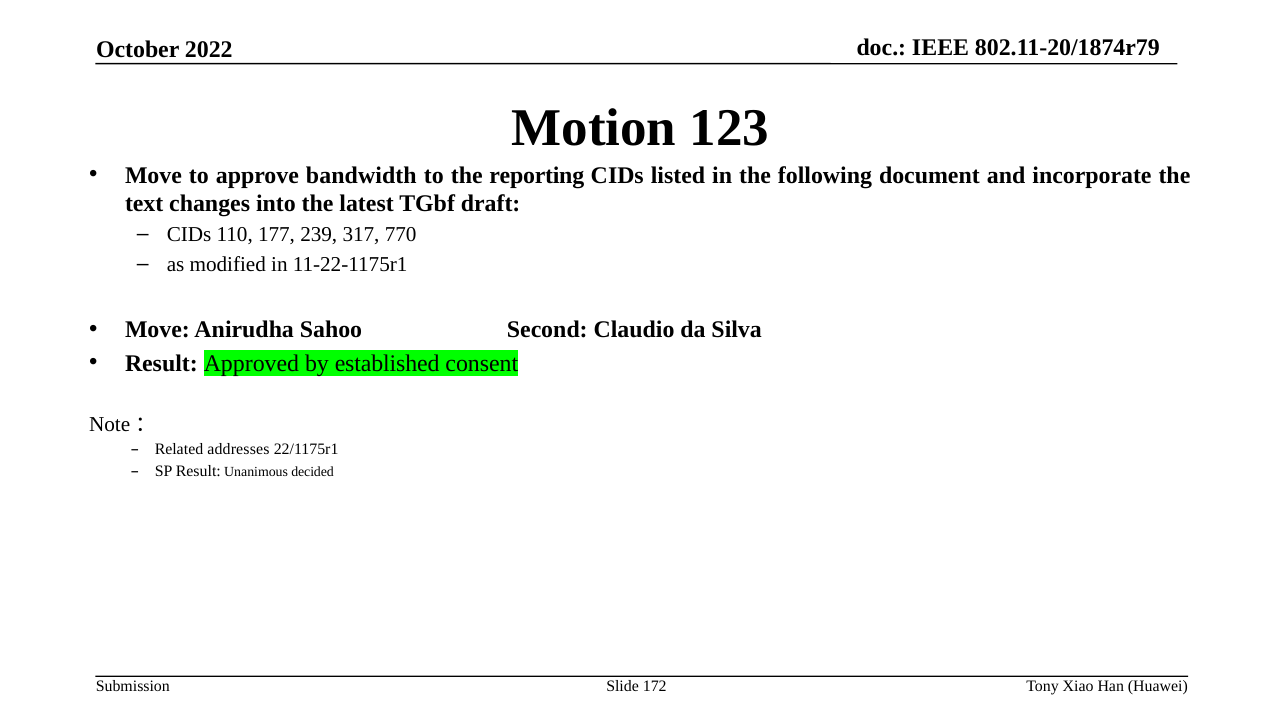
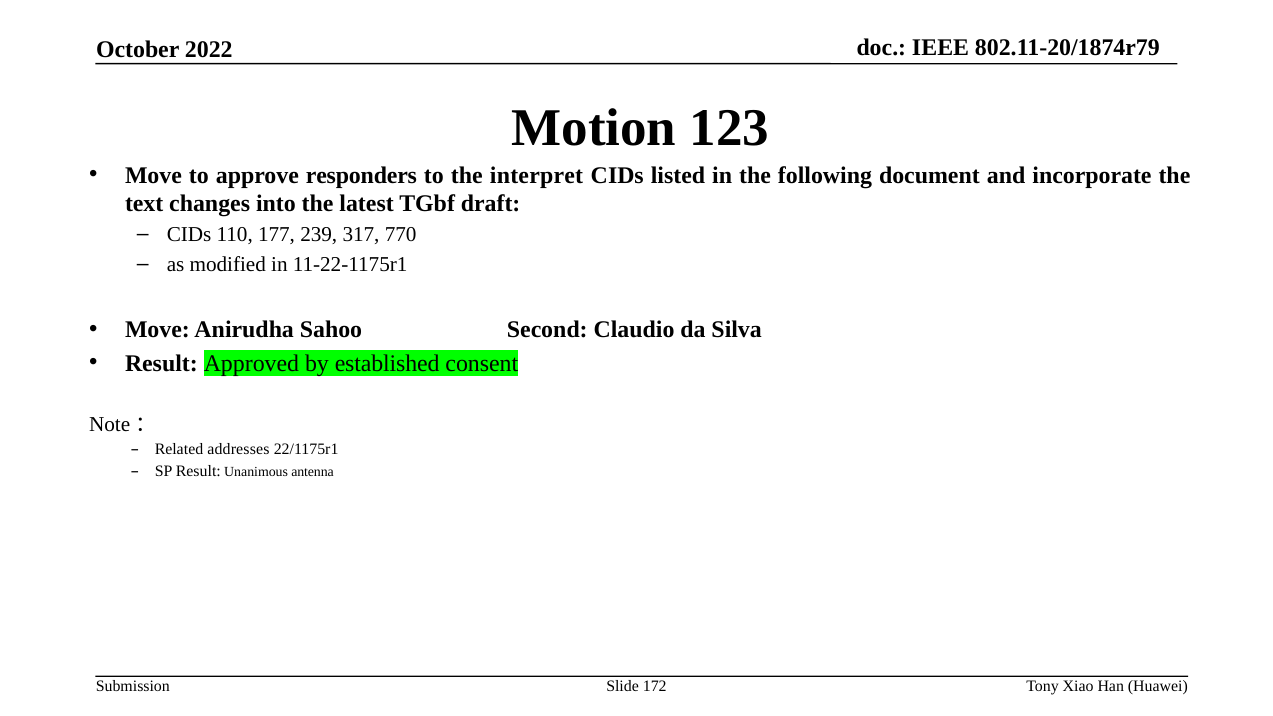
bandwidth: bandwidth -> responders
reporting: reporting -> interpret
decided: decided -> antenna
